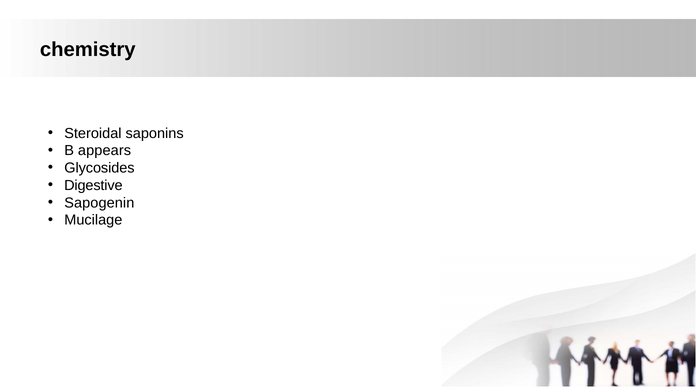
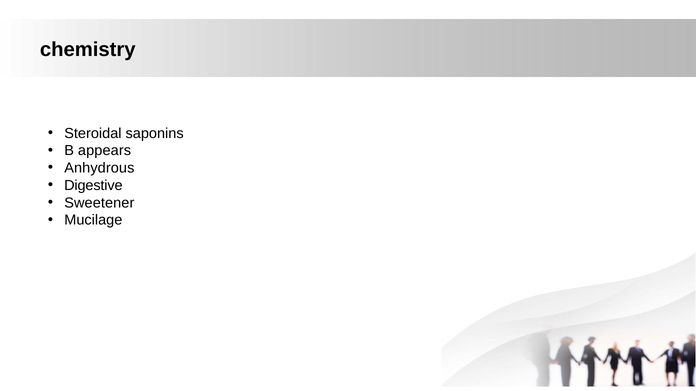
Glycosides: Glycosides -> Anhydrous
Sapogenin: Sapogenin -> Sweetener
